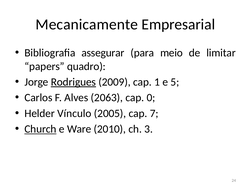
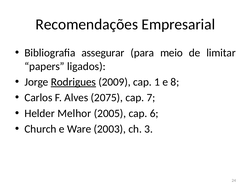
Mecanicamente: Mecanicamente -> Recomendações
quadro: quadro -> ligados
5: 5 -> 8
2063: 2063 -> 2075
0: 0 -> 7
Vínculo: Vínculo -> Melhor
7: 7 -> 6
Church underline: present -> none
2010: 2010 -> 2003
